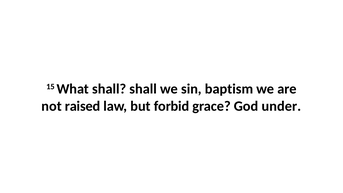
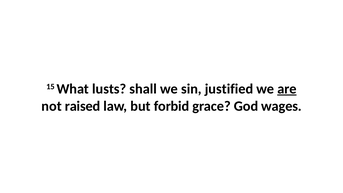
What shall: shall -> lusts
baptism: baptism -> justified
are underline: none -> present
under: under -> wages
